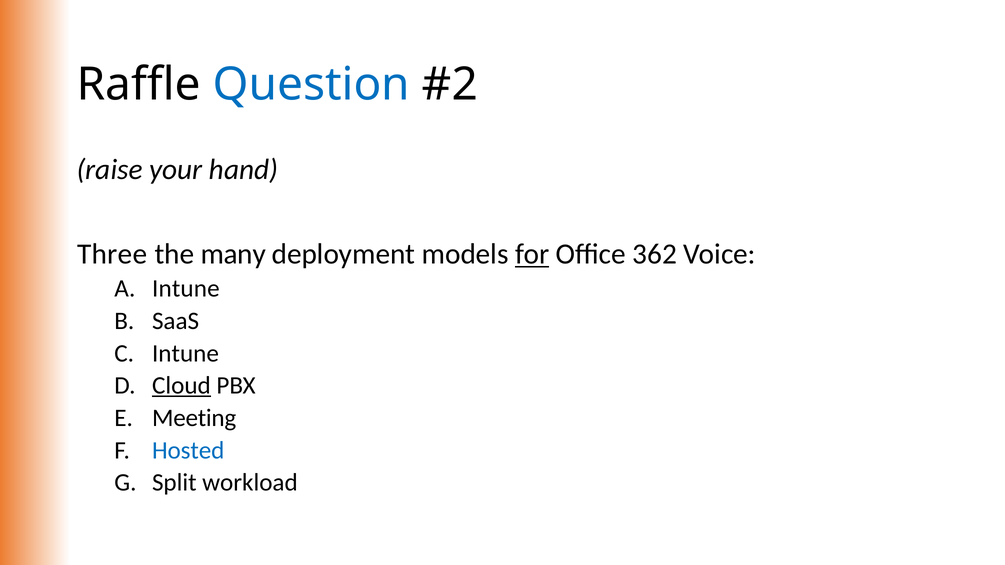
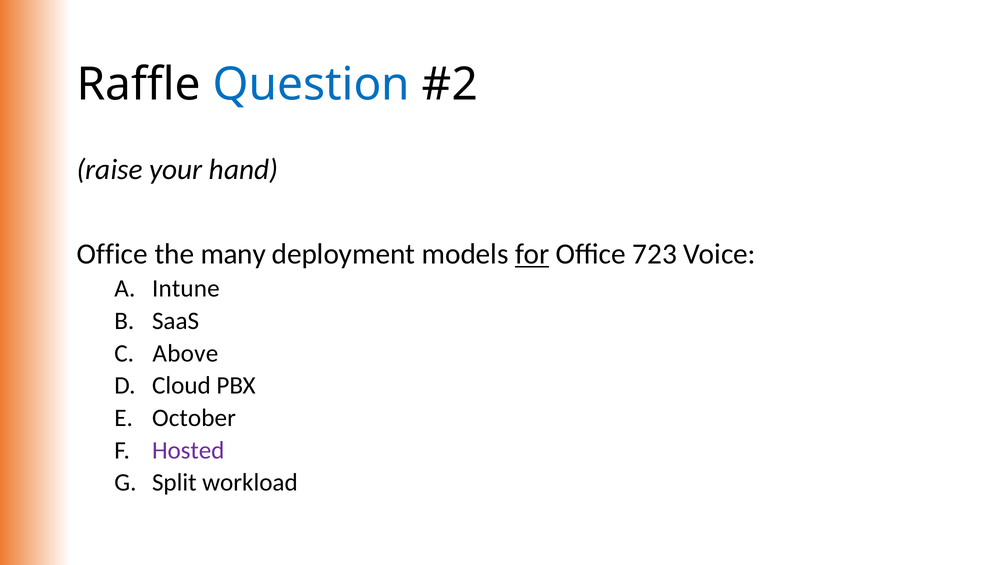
Three at (112, 254): Three -> Office
362: 362 -> 723
Intune at (185, 354): Intune -> Above
Cloud underline: present -> none
Meeting: Meeting -> October
Hosted colour: blue -> purple
